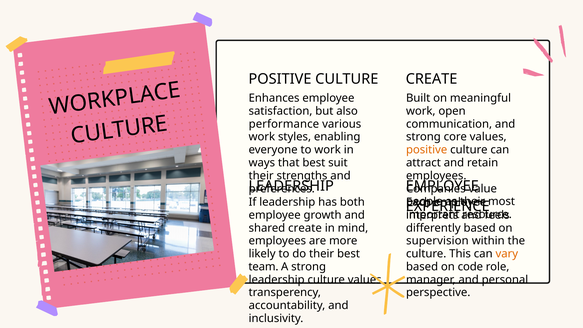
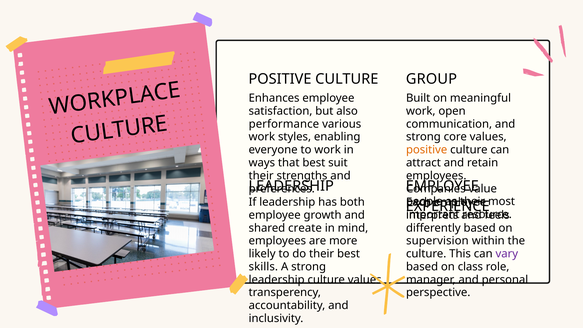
CREATE at (432, 79): CREATE -> GROUP
vary colour: orange -> purple
team: team -> skills
code: code -> class
